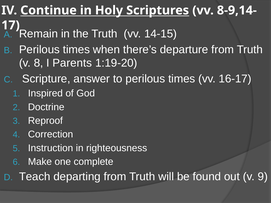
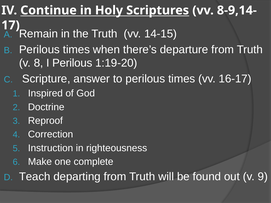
I Parents: Parents -> Perilous
